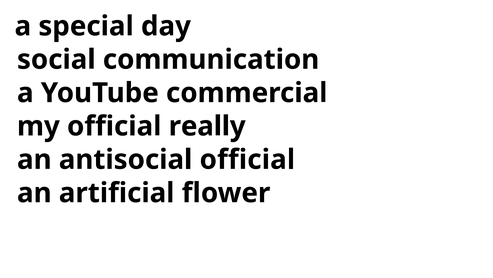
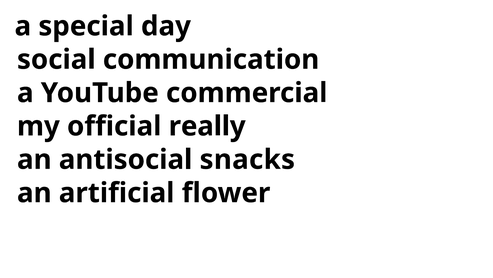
antisocial official: official -> snacks
